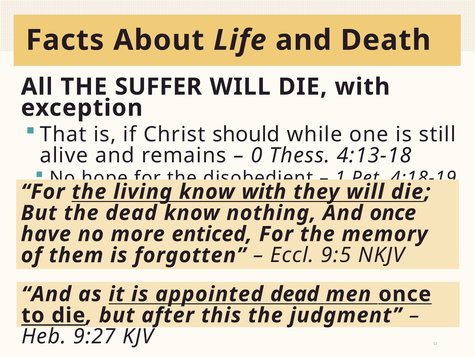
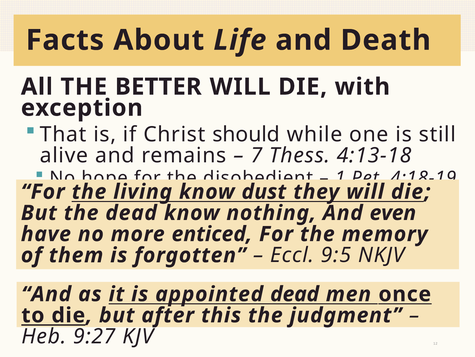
SUFFER: SUFFER -> BETTER
0: 0 -> 7
know with: with -> dust
And once: once -> even
